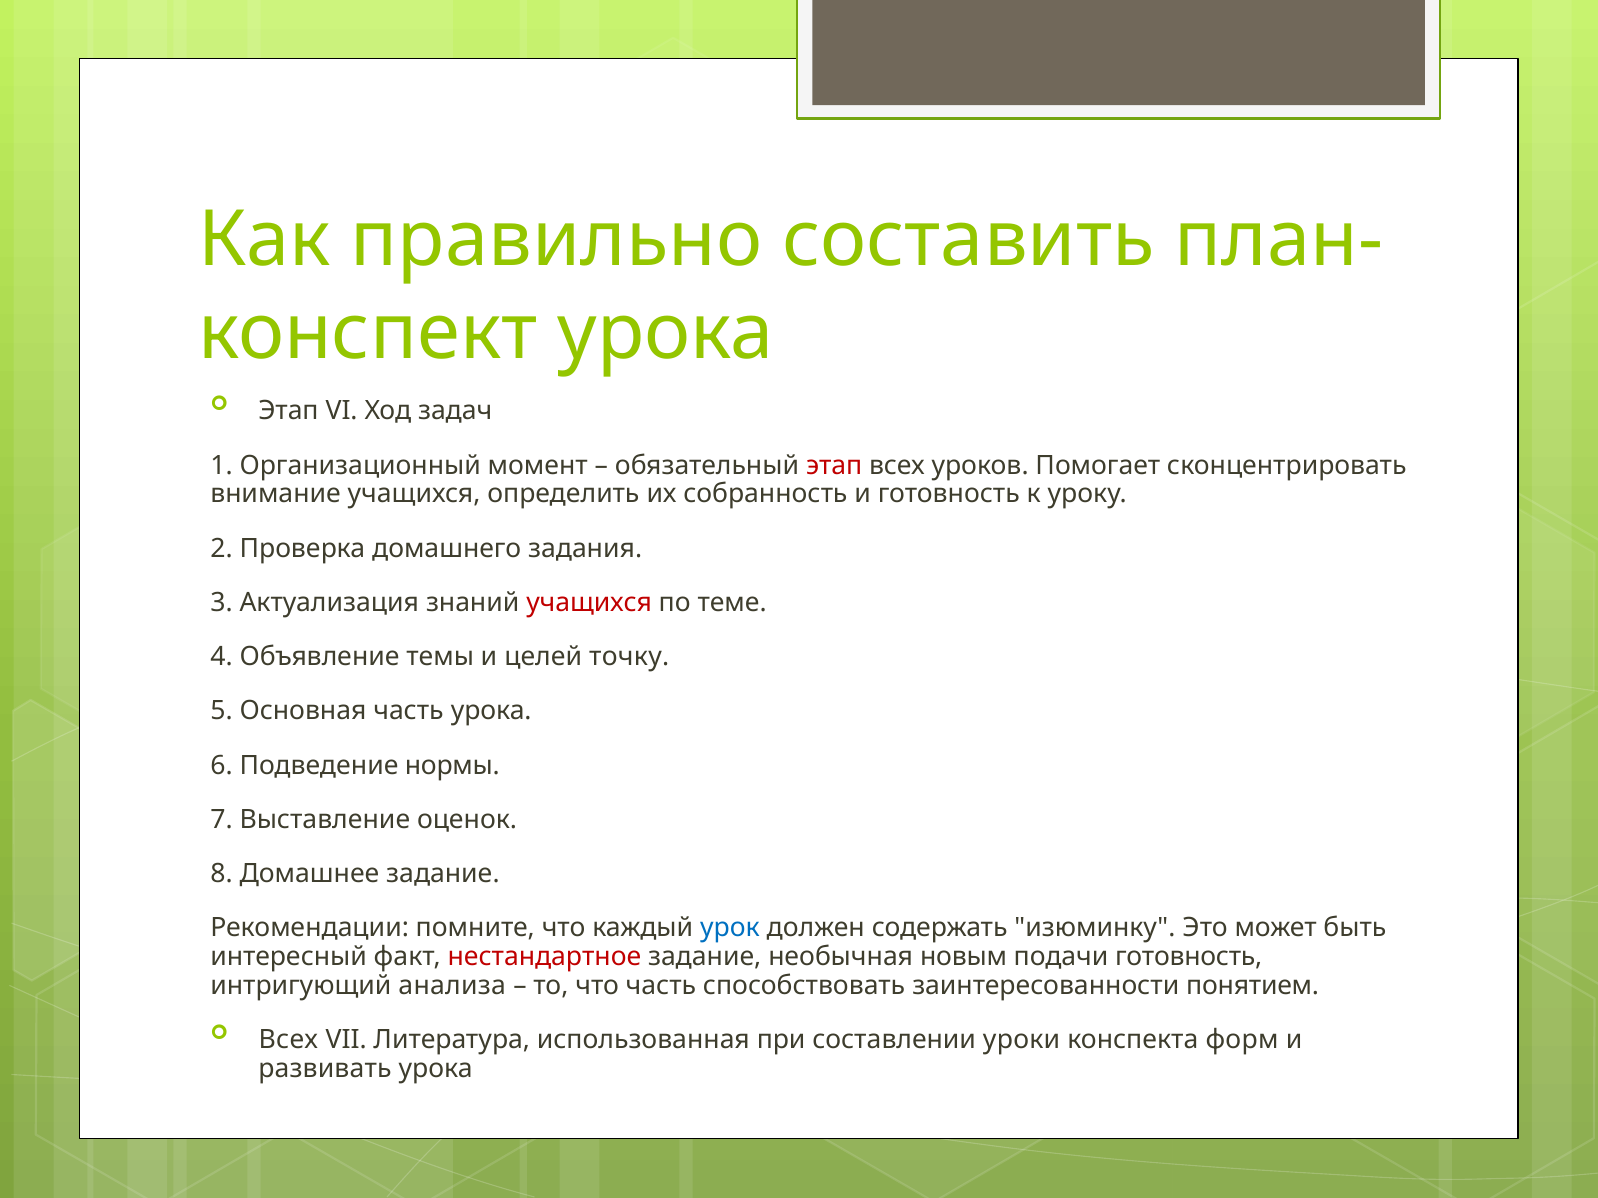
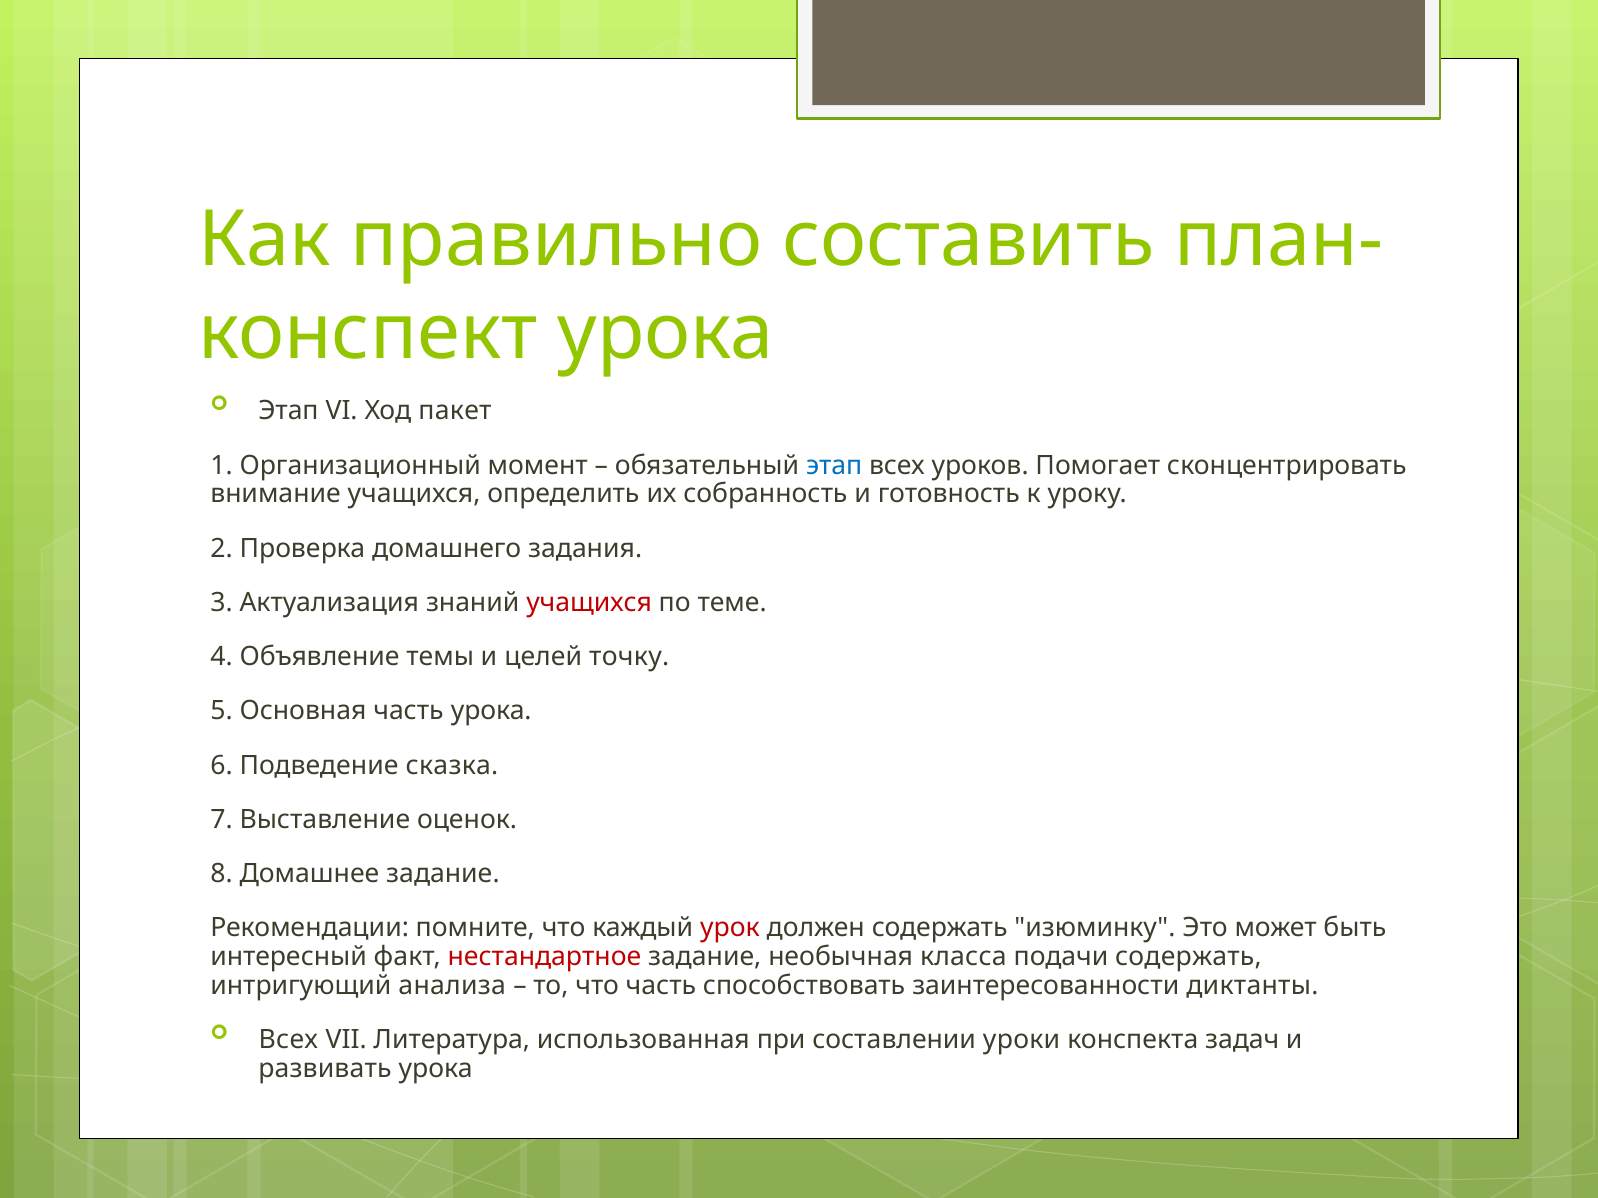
задач: задач -> пакет
этап at (834, 465) colour: red -> blue
нормы: нормы -> сказка
урок colour: blue -> red
новым: новым -> класса
подачи готовность: готовность -> содержать
понятием: понятием -> диктанты
форм: форм -> задач
